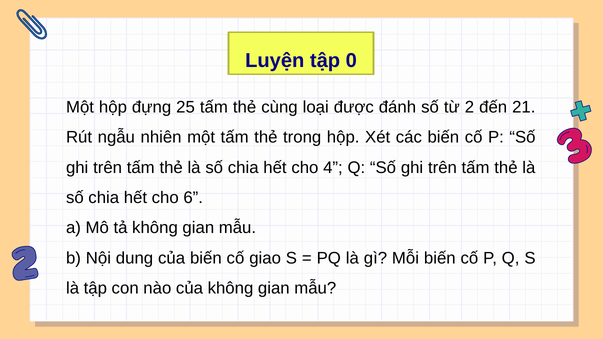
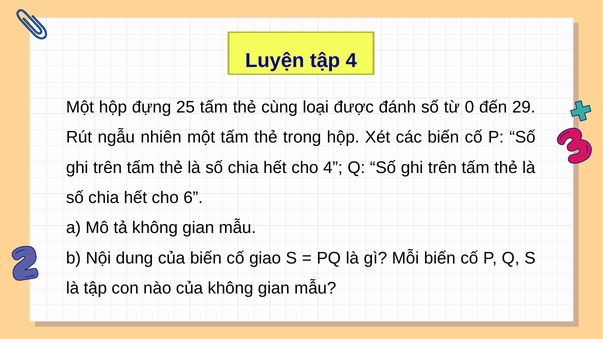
tập 0: 0 -> 4
2: 2 -> 0
21: 21 -> 29
